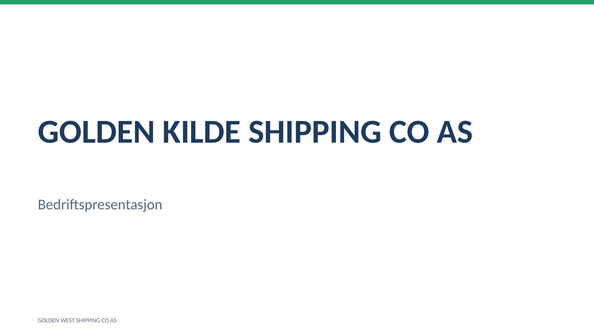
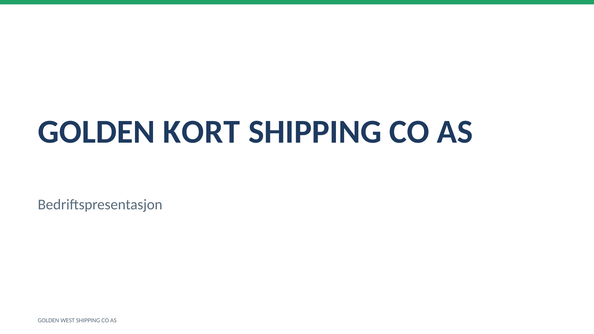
KILDE: KILDE -> KORT
